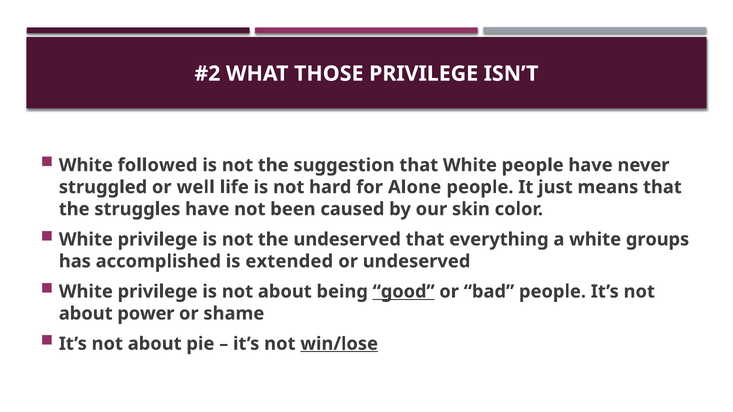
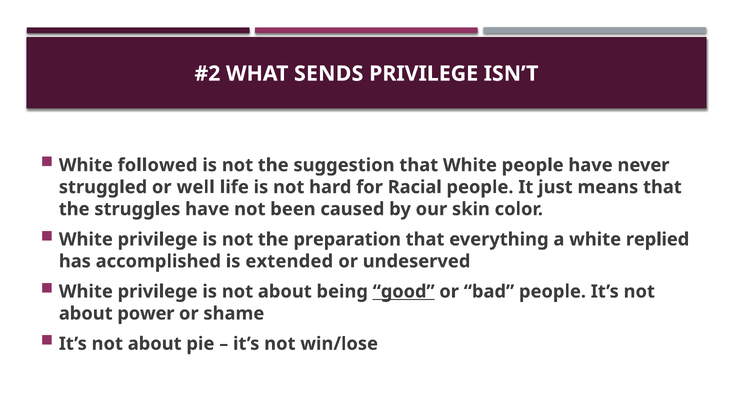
THOSE: THOSE -> SENDS
Alone: Alone -> Racial
the undeserved: undeserved -> preparation
groups: groups -> replied
win/lose underline: present -> none
